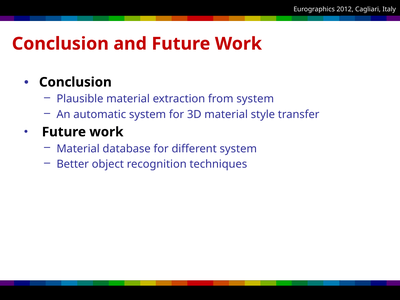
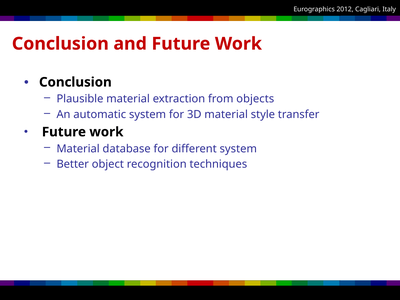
from system: system -> objects
